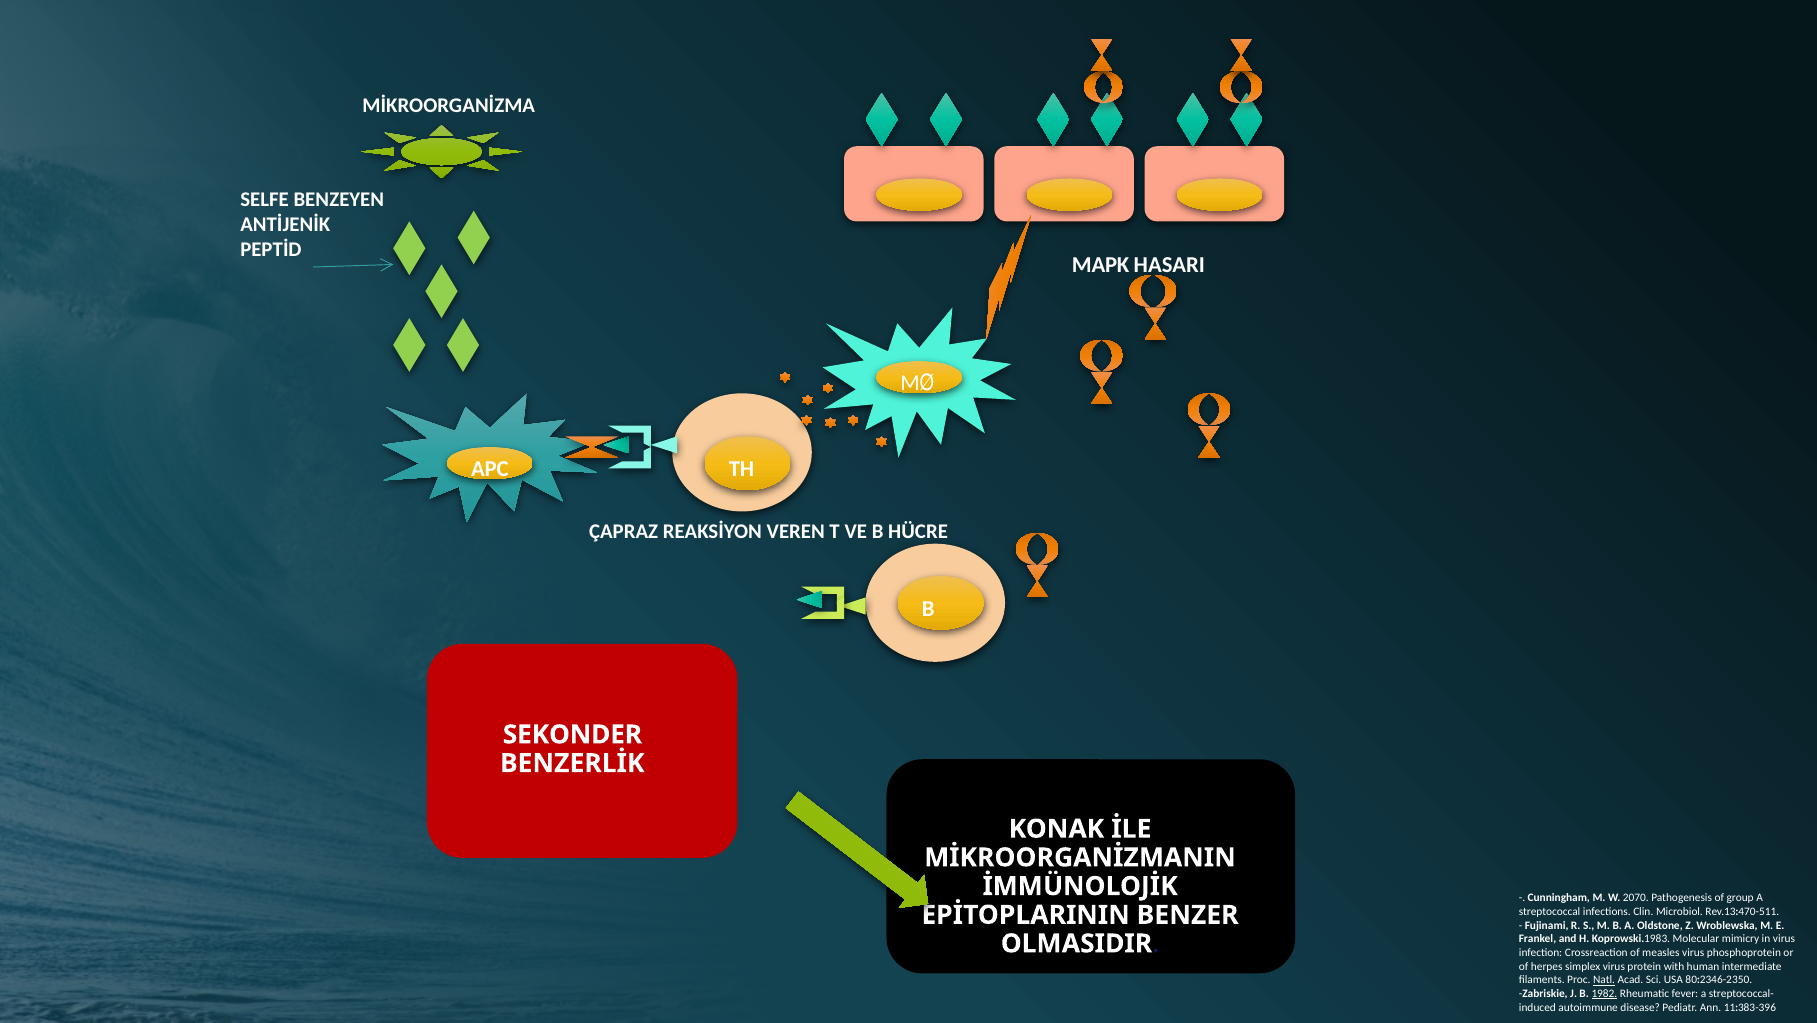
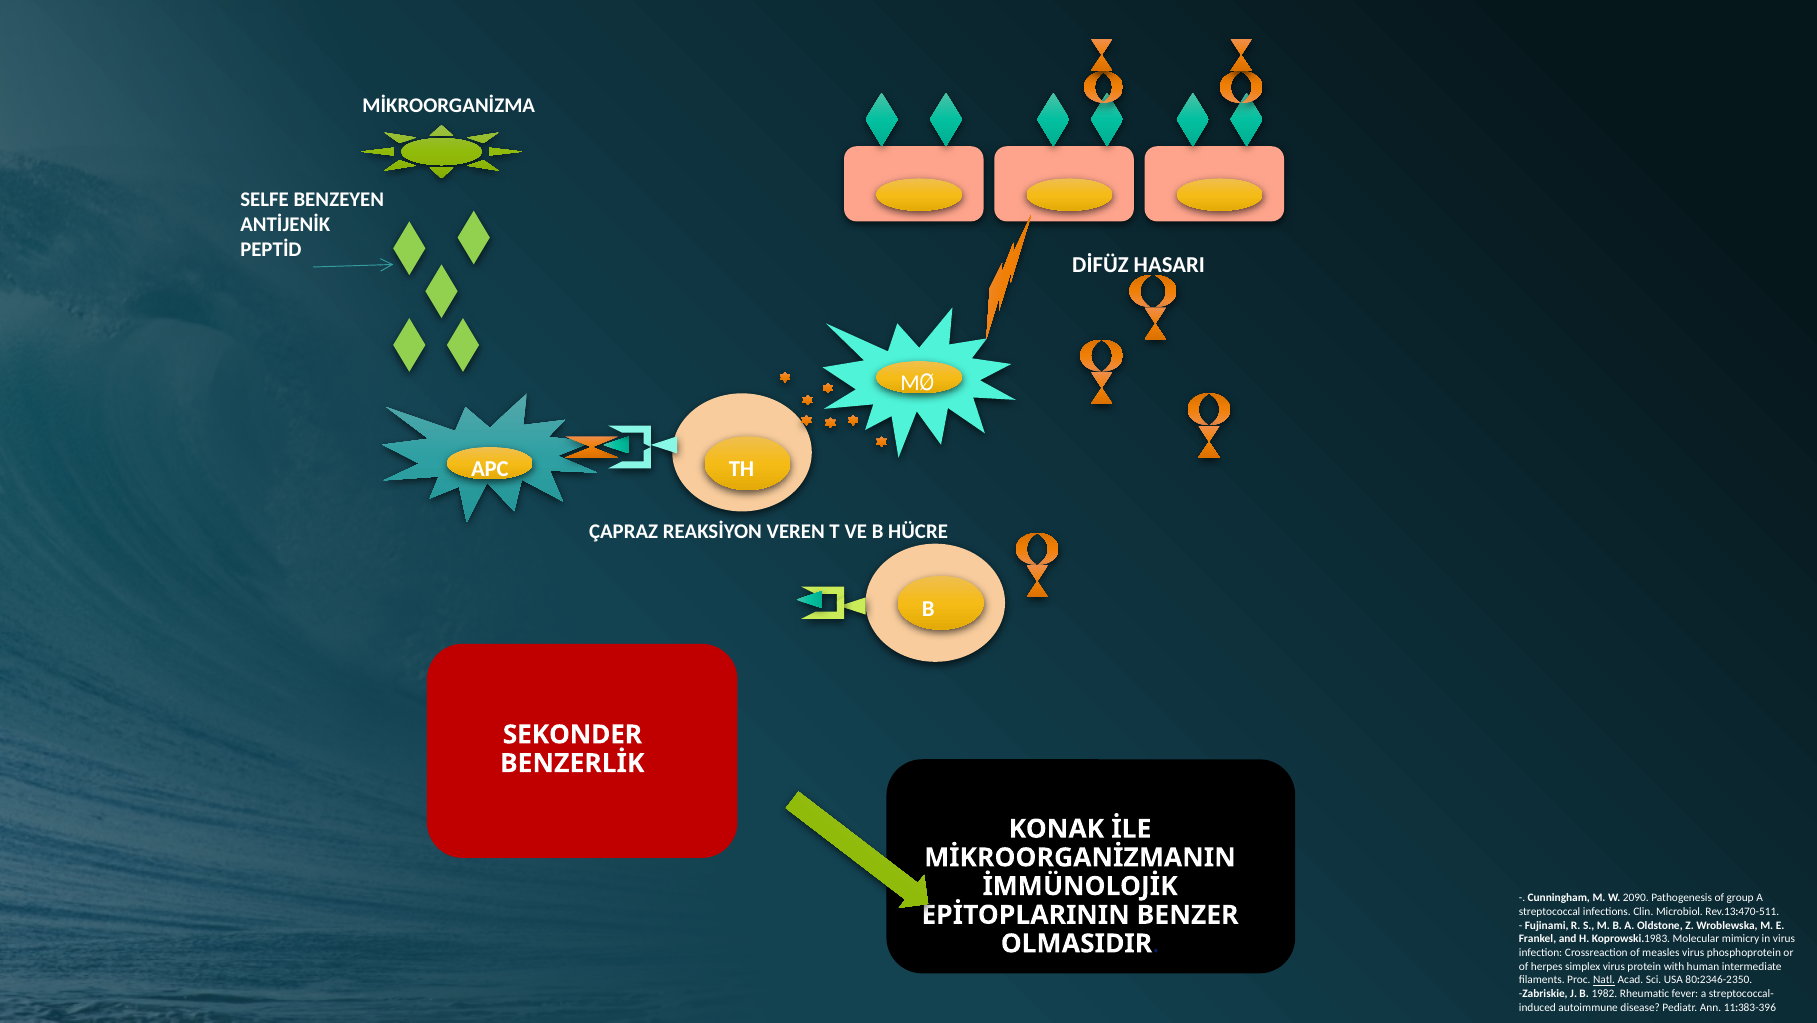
MAPK: MAPK -> DİFÜZ
2070: 2070 -> 2090
1982 underline: present -> none
